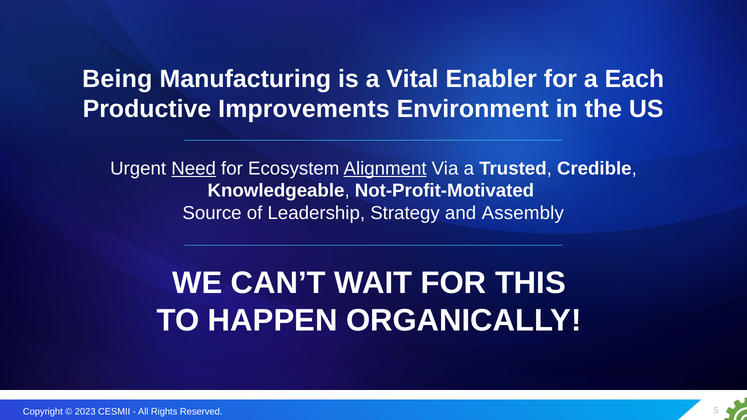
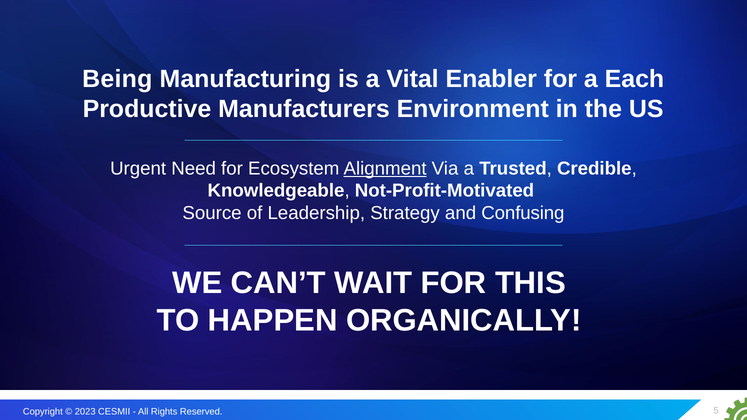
Improvements: Improvements -> Manufacturers
Need underline: present -> none
Assembly: Assembly -> Confusing
